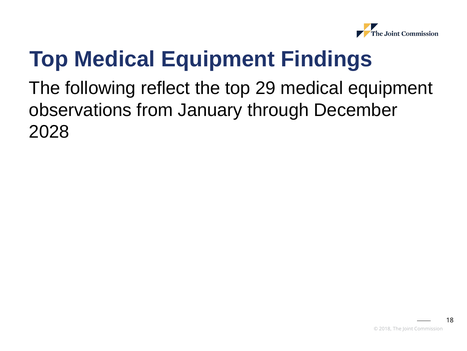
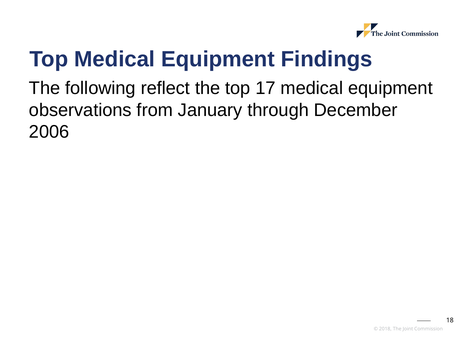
29: 29 -> 17
2028: 2028 -> 2006
